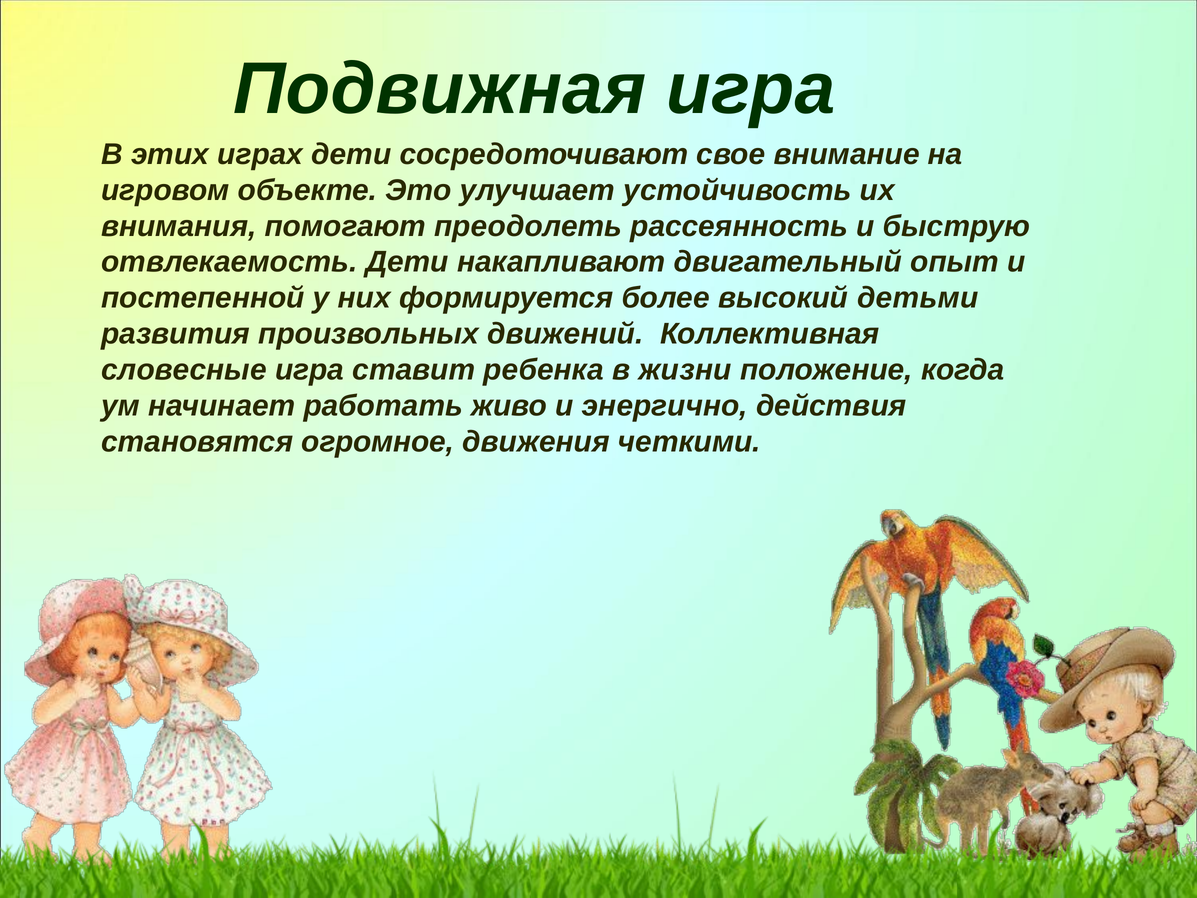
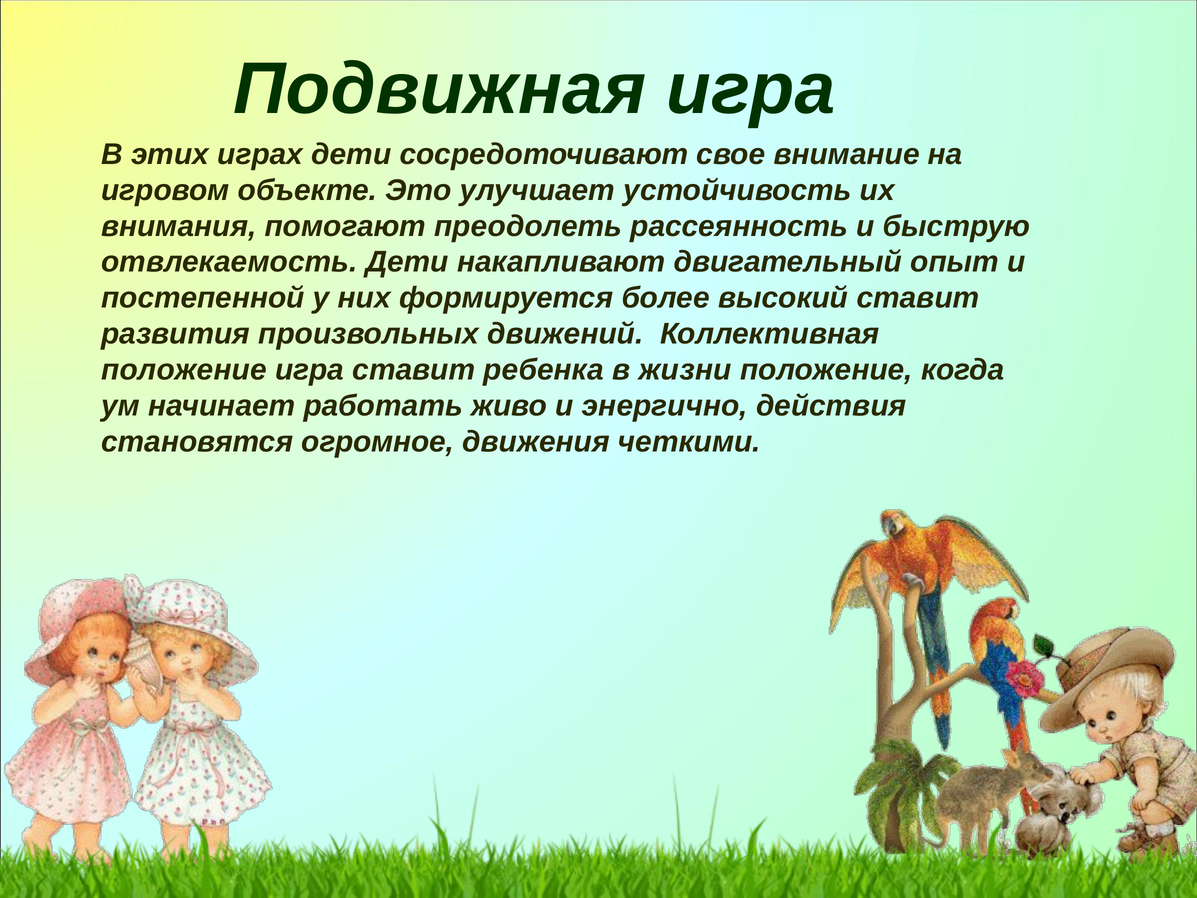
высокий детьми: детьми -> ставит
словесные at (184, 370): словесные -> положение
